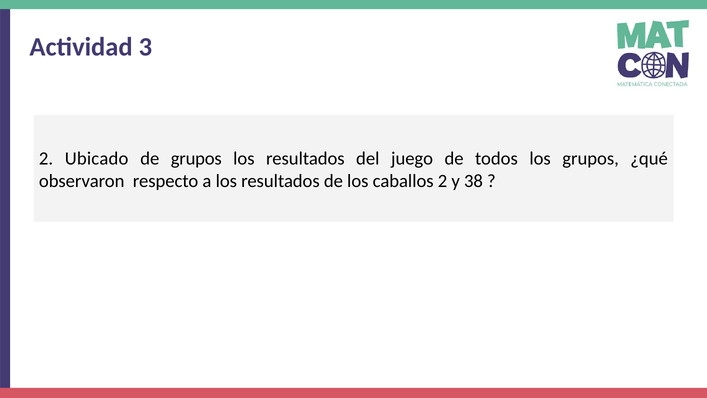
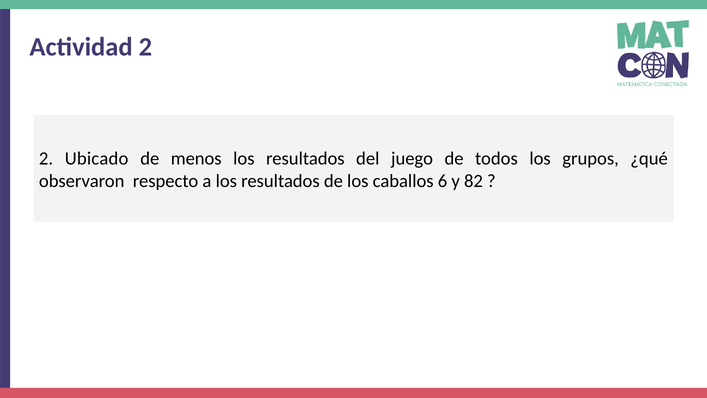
Actividad 3: 3 -> 2
de grupos: grupos -> menos
caballos 2: 2 -> 6
38: 38 -> 82
